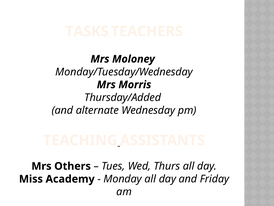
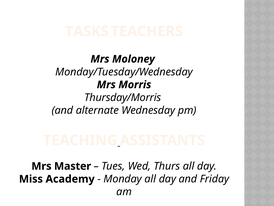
Thursday/Added: Thursday/Added -> Thursday/Morris
Others: Others -> Master
